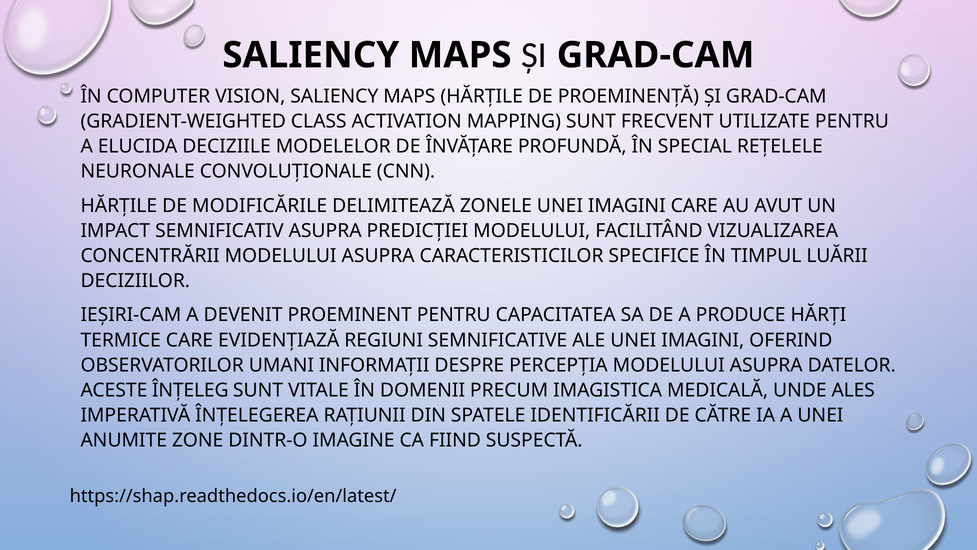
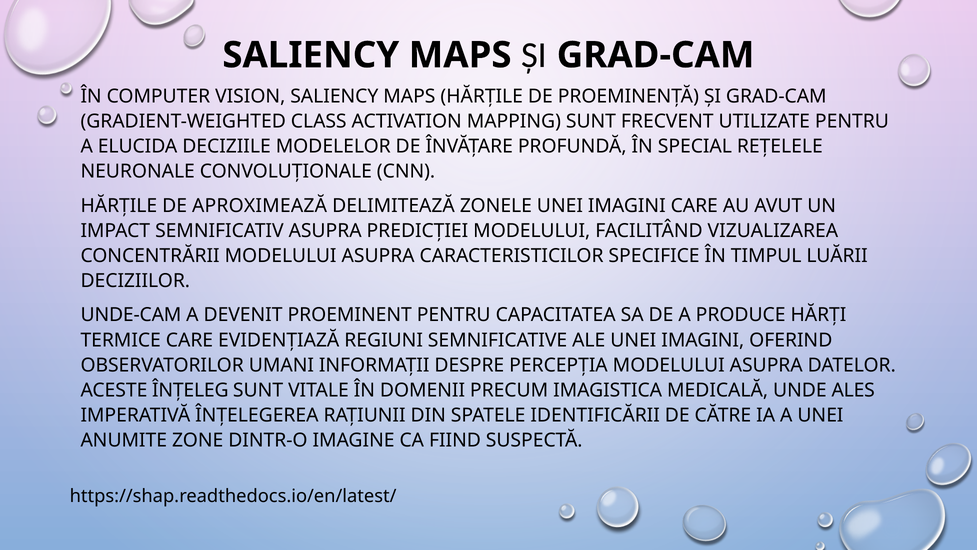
MODIFICĂRILE: MODIFICĂRILE -> APROXIMEAZĂ
IEȘIRI-CAM: IEȘIRI-CAM -> UNDE-CAM
